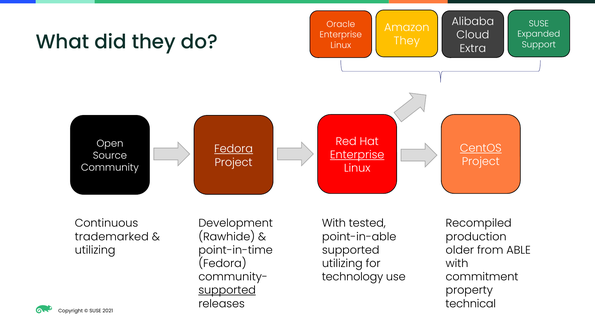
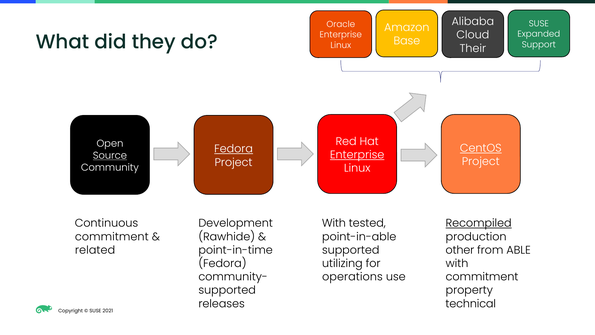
They at (407, 41): They -> Base
Extra: Extra -> Their
Source underline: none -> present
Recompiled underline: none -> present
trademarked at (112, 236): trademarked -> commitment
utilizing at (95, 250): utilizing -> related
older: older -> other
technology: technology -> operations
supported at (227, 290) underline: present -> none
